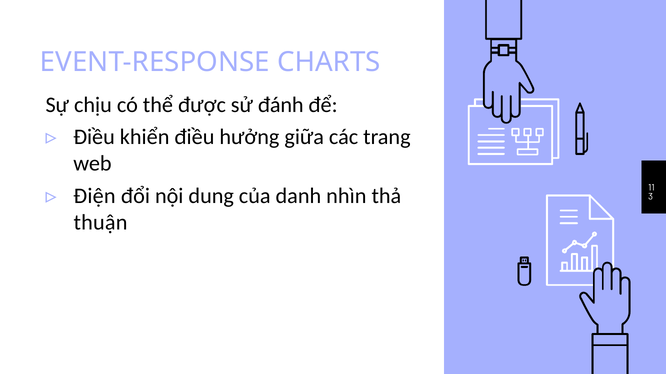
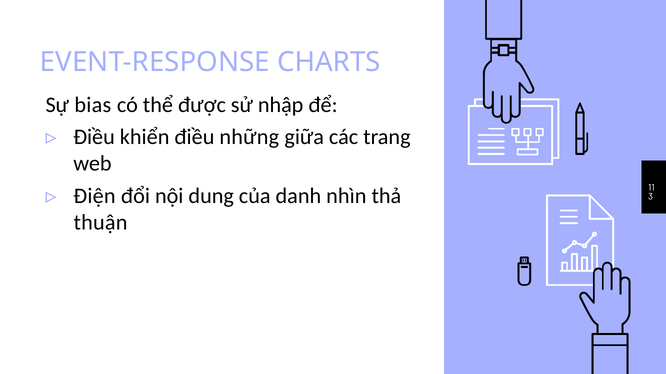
chịu: chịu -> bias
đánh: đánh -> nhập
hưởng: hưởng -> những
